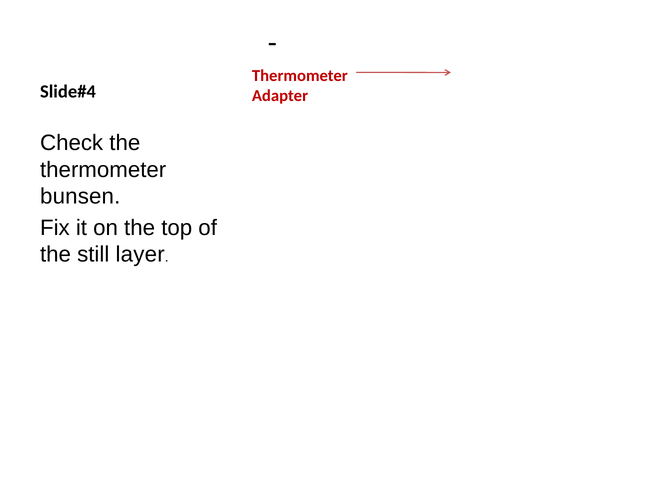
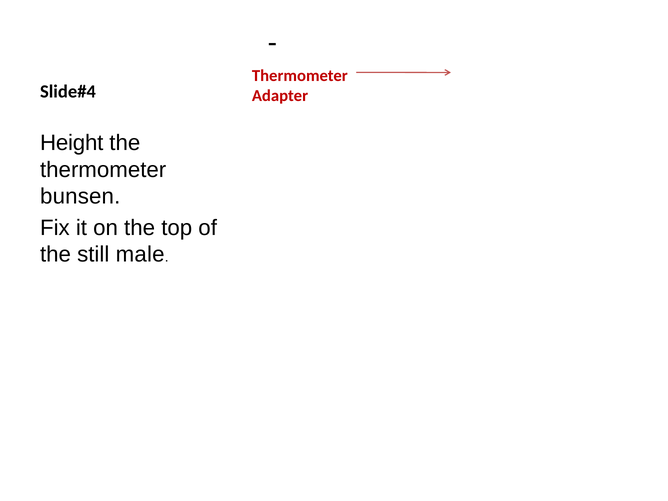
Check: Check -> Height
layer: layer -> male
